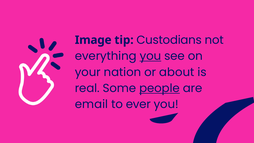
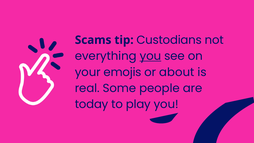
Image: Image -> Scams
nation: nation -> emojis
people underline: present -> none
email: email -> today
ever: ever -> play
